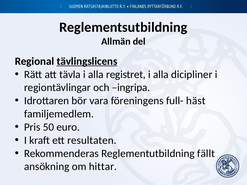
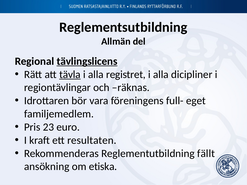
tävla underline: none -> present
ingripa: ingripa -> räknas
häst: häst -> eget
50: 50 -> 23
hittar: hittar -> etiska
